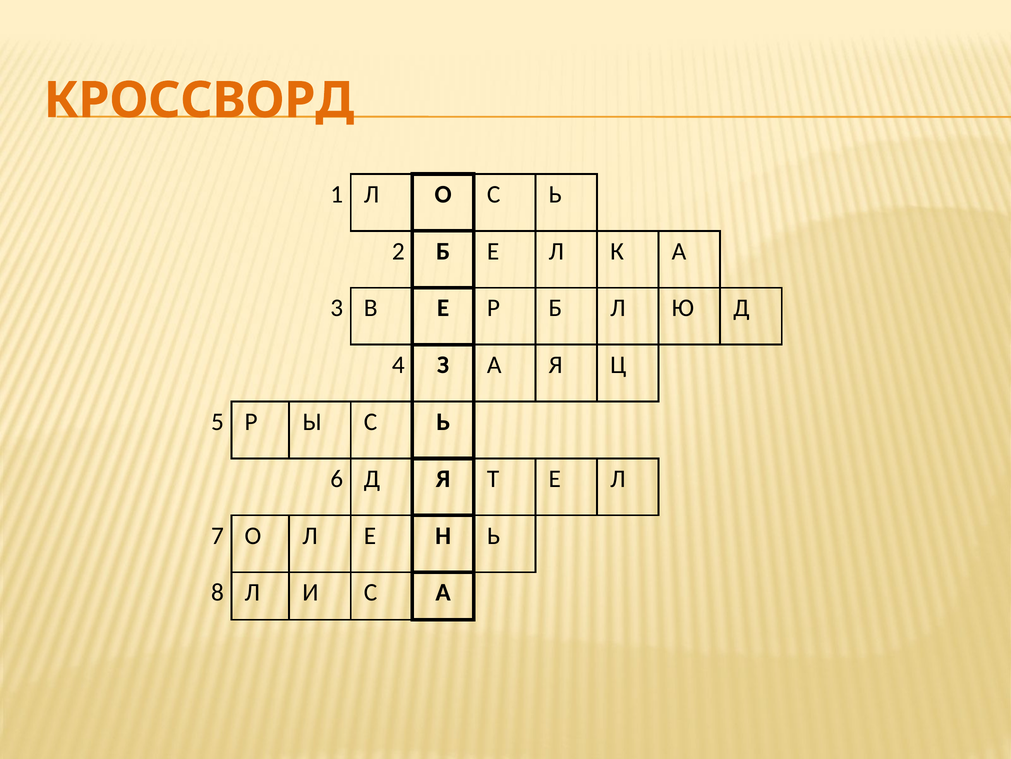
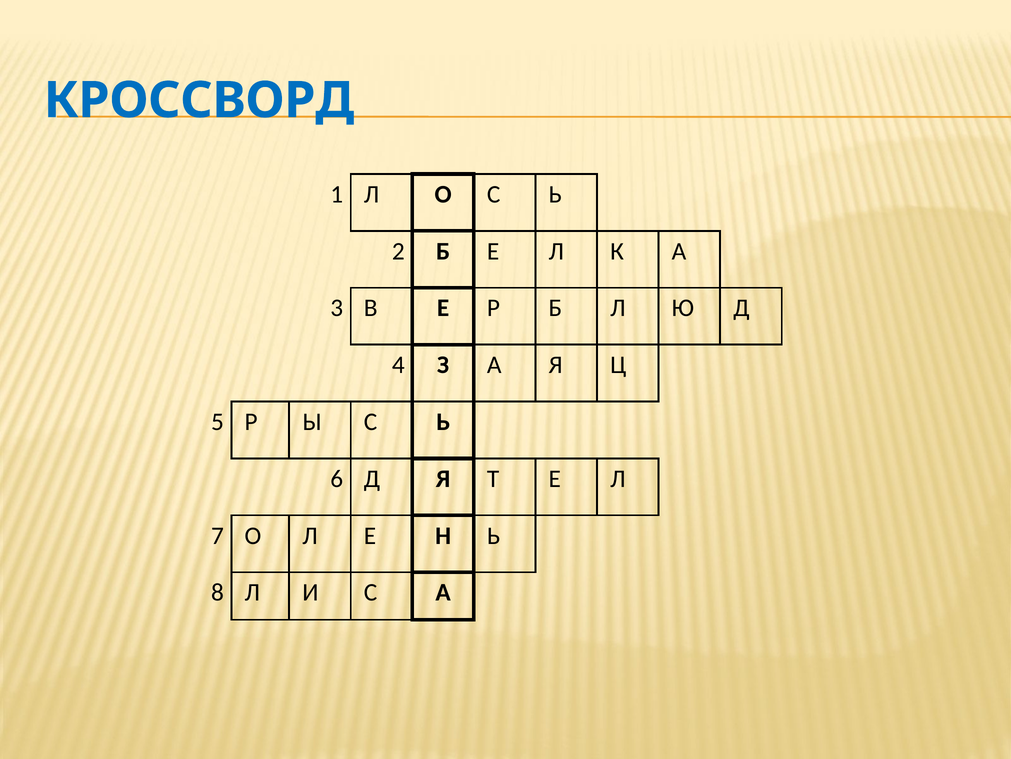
КРОССВОРД colour: orange -> blue
